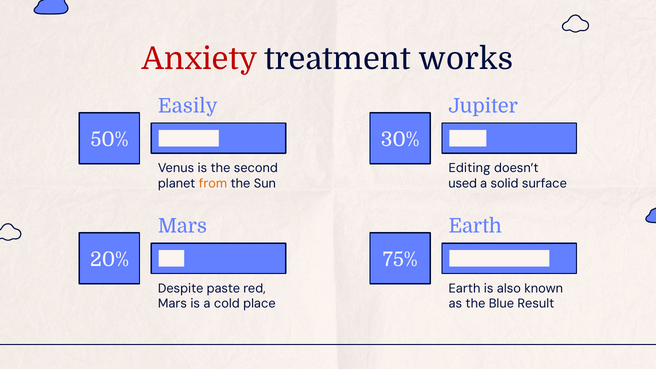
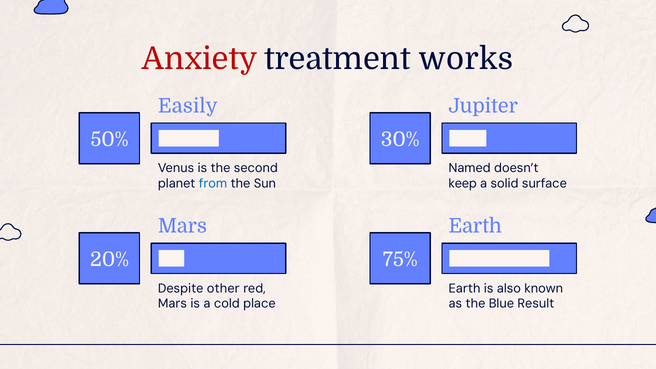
Editing: Editing -> Named
from colour: orange -> blue
used: used -> keep
paste: paste -> other
